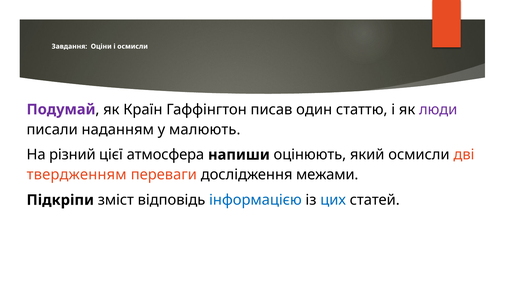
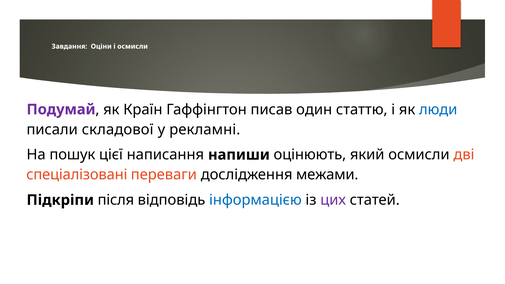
люди colour: purple -> blue
наданням: наданням -> складової
малюють: малюють -> рекламні
різний: різний -> пошук
атмосфера: атмосфера -> написання
твердженням: твердженням -> спеціалізовані
зміст: зміст -> після
цих colour: blue -> purple
